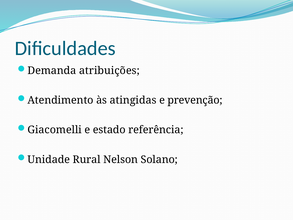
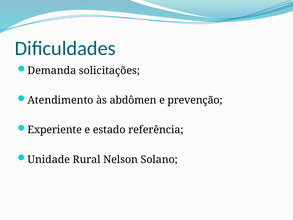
atribuições: atribuições -> solicitações
atingidas: atingidas -> abdômen
Giacomelli: Giacomelli -> Experiente
